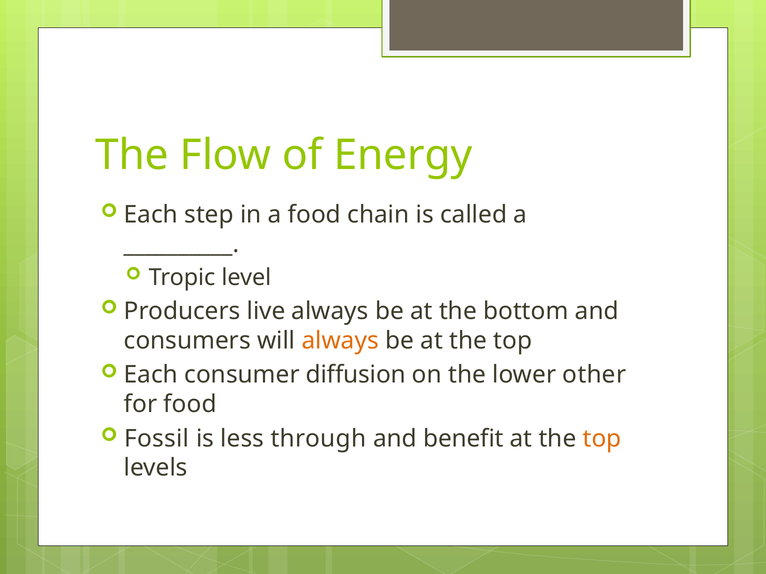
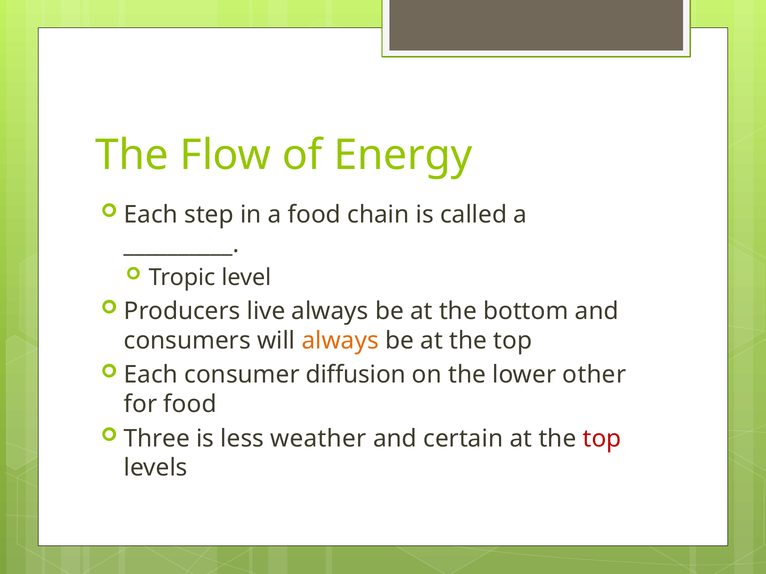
Fossil: Fossil -> Three
through: through -> weather
benefit: benefit -> certain
top at (602, 439) colour: orange -> red
